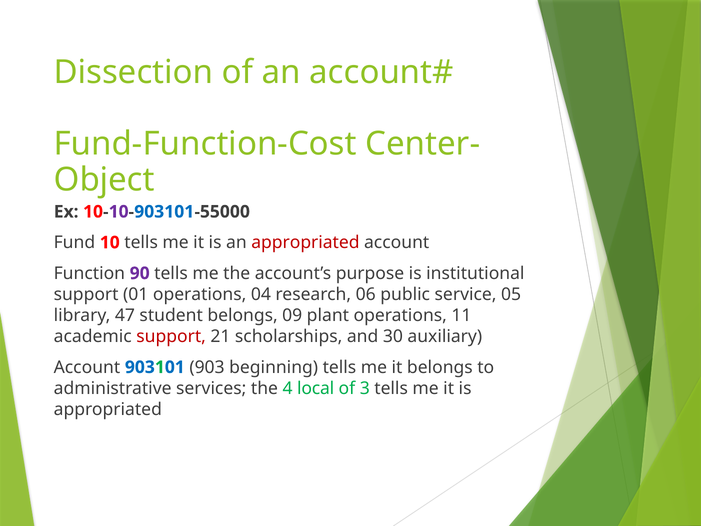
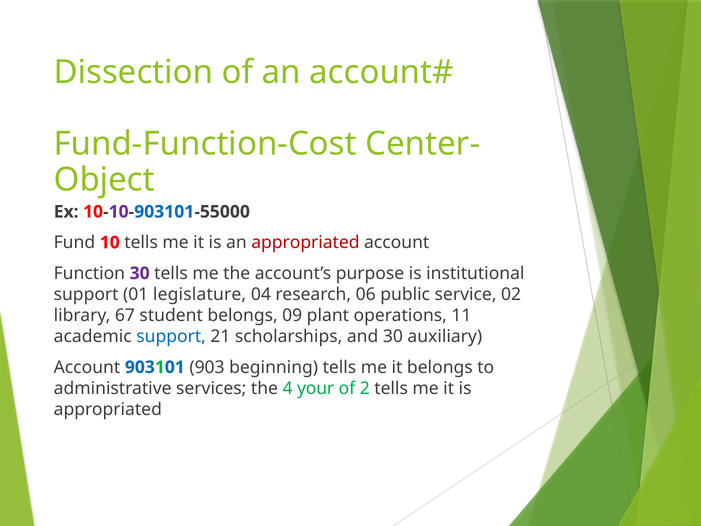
Function 90: 90 -> 30
01 operations: operations -> legislature
05: 05 -> 02
47: 47 -> 67
support at (171, 336) colour: red -> blue
local: local -> your
3: 3 -> 2
